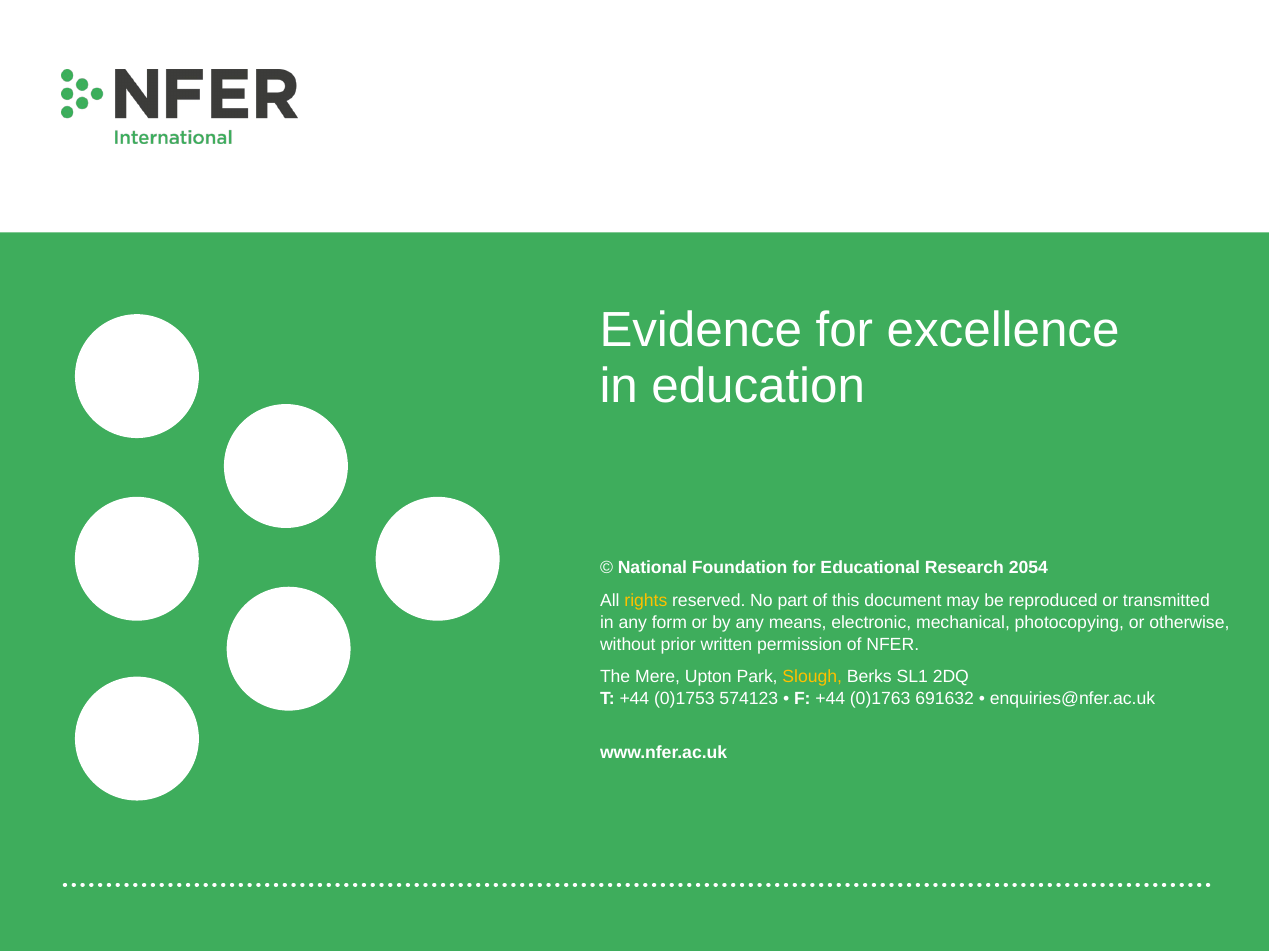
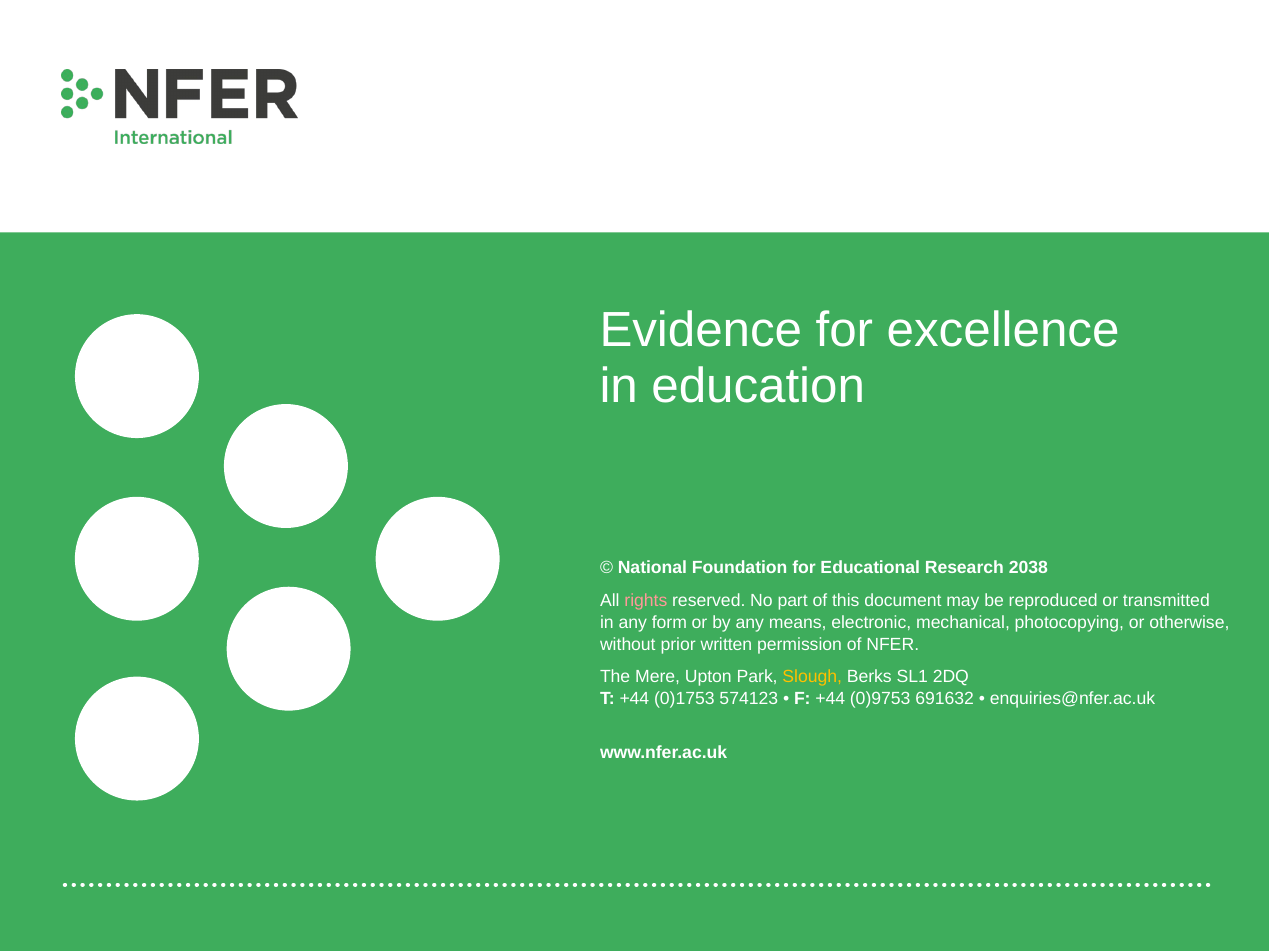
2054: 2054 -> 2038
rights colour: yellow -> pink
0)1763: 0)1763 -> 0)9753
